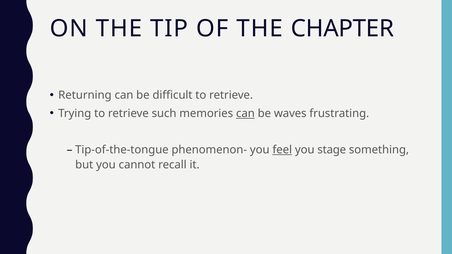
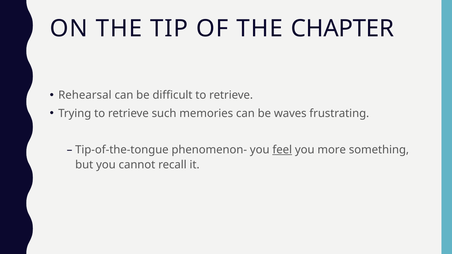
Returning: Returning -> Rehearsal
can at (245, 114) underline: present -> none
stage: stage -> more
